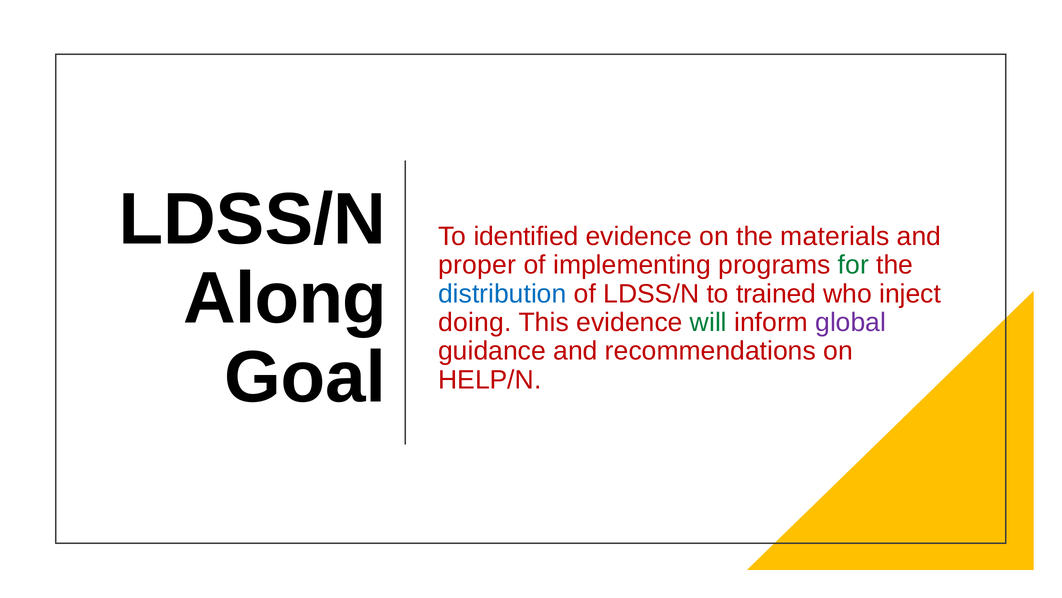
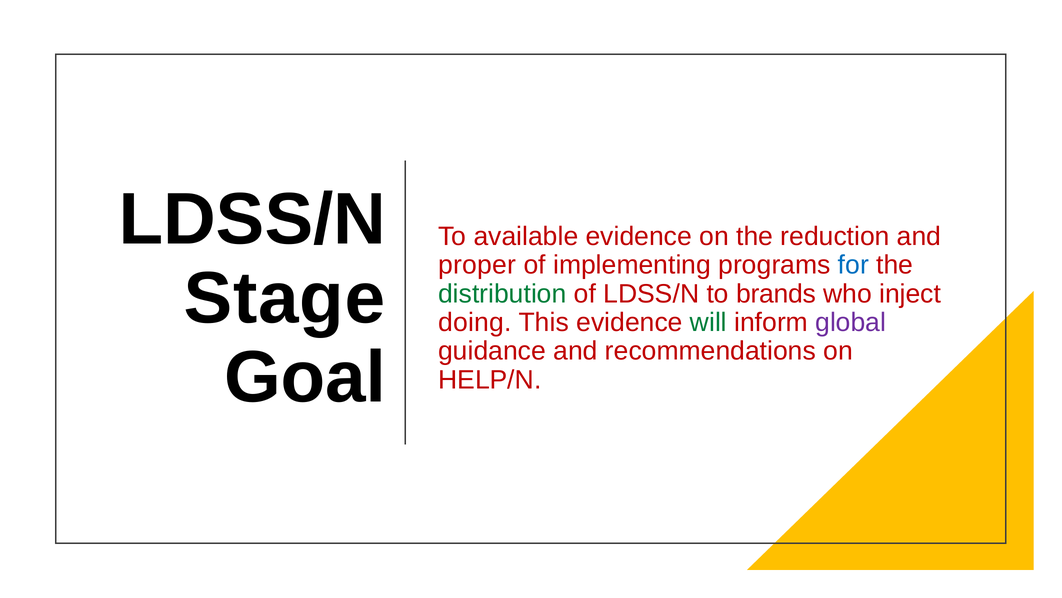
identified: identified -> available
materials: materials -> reduction
for colour: green -> blue
Along: Along -> Stage
distribution colour: blue -> green
trained: trained -> brands
